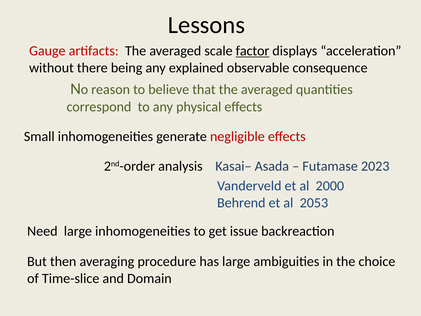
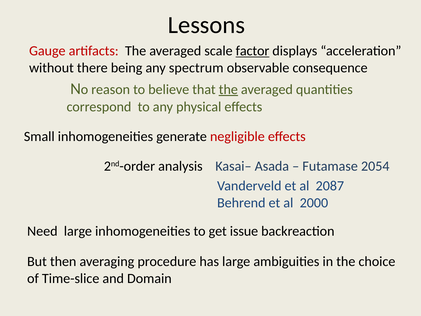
explained: explained -> spectrum
the at (228, 89) underline: none -> present
2023: 2023 -> 2054
2000: 2000 -> 2087
2053: 2053 -> 2000
